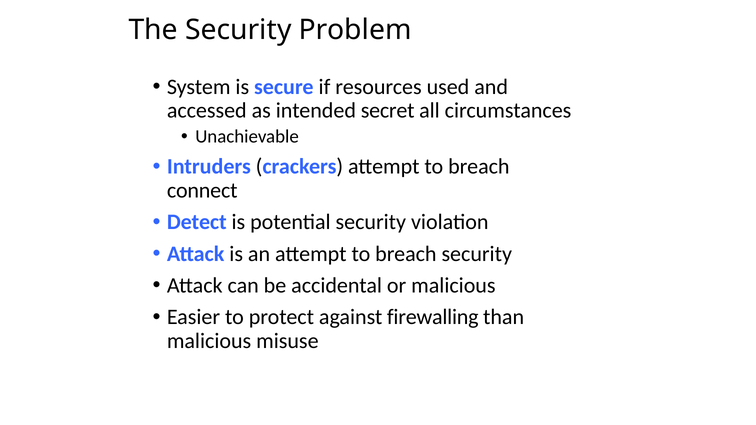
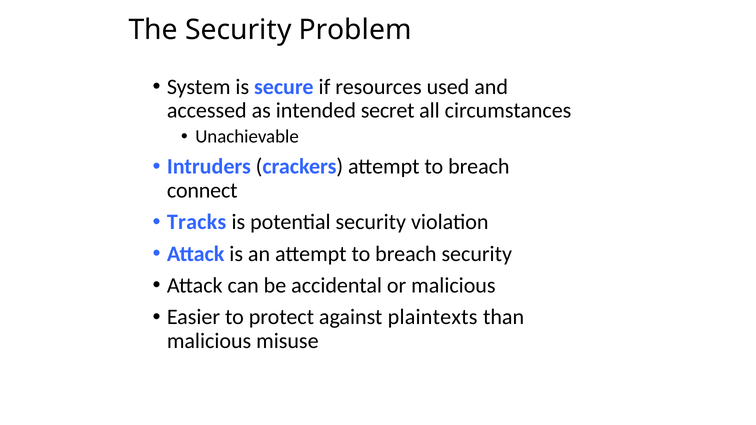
Detect: Detect -> Tracks
firewalling: firewalling -> plaintexts
